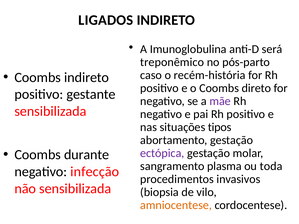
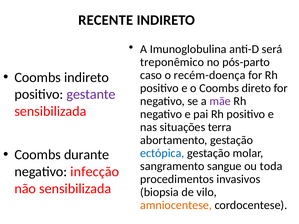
LIGADOS: LIGADOS -> RECENTE
recém-história: recém-história -> recém-doença
gestante colour: black -> purple
tipos: tipos -> terra
ectópica colour: purple -> blue
plasma: plasma -> sangue
